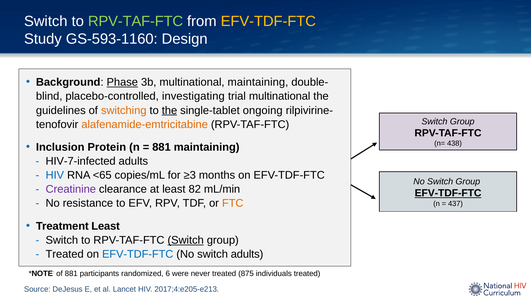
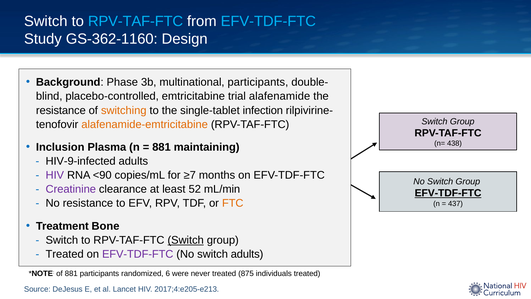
RPV-TAF-FTC at (136, 21) colour: light green -> light blue
EFV-TDF-FTC at (268, 21) colour: yellow -> light blue
GS-593-1160: GS-593-1160 -> GS-362-1160
Phase underline: present -> none
multinational maintaining: maintaining -> participants
investigating: investigating -> emtricitabine
trial multinational: multinational -> alafenamide
guidelines at (61, 110): guidelines -> resistance
the at (169, 110) underline: present -> none
ongoing: ongoing -> infection
Protein: Protein -> Plasma
HIV-7-infected: HIV-7-infected -> HIV-9-infected
HIV at (55, 175) colour: blue -> purple
<65: <65 -> <90
≥3: ≥3 -> ≥7
82: 82 -> 52
Treatment Least: Least -> Bone
EFV-TDF-FTC at (138, 254) colour: blue -> purple
